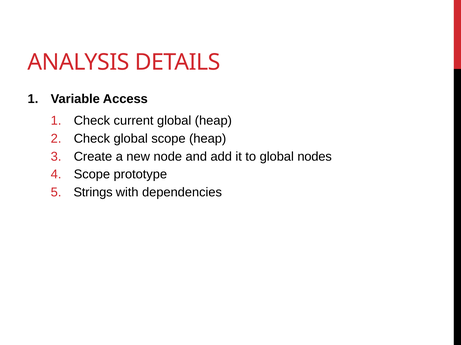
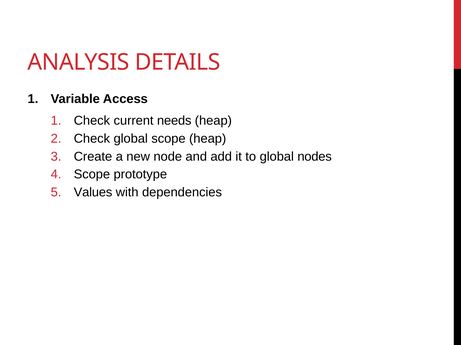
current global: global -> needs
Strings: Strings -> Values
